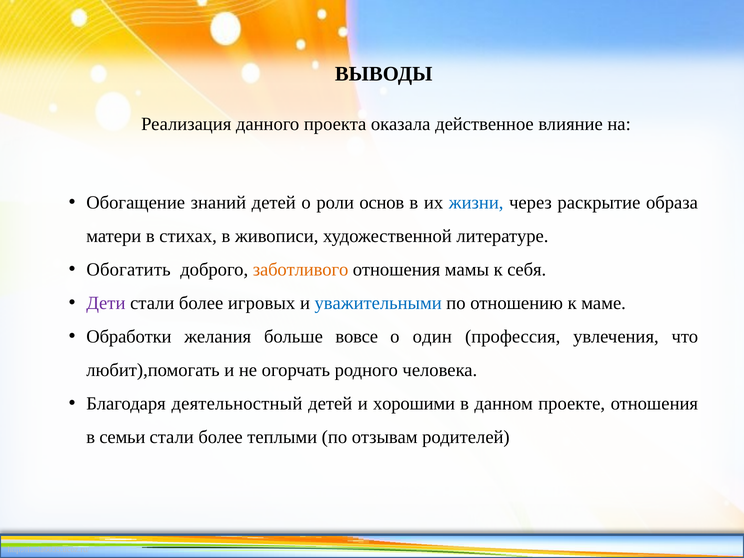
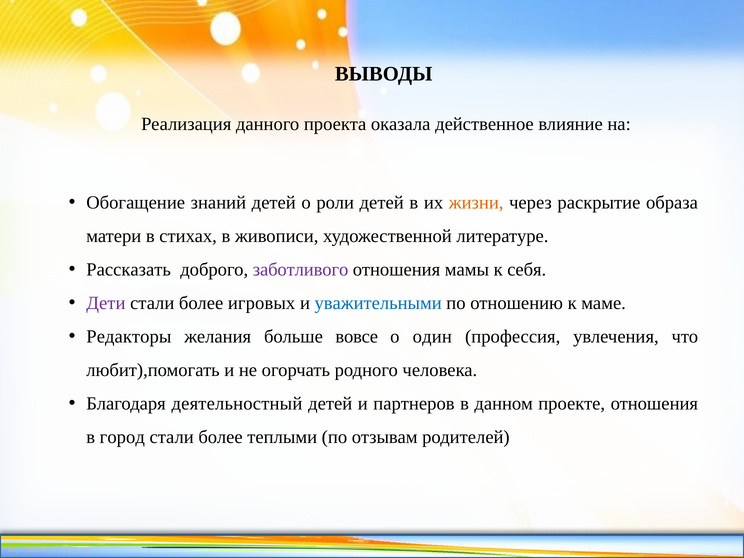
роли основ: основ -> детей
жизни colour: blue -> orange
Обогатить: Обогатить -> Рассказать
заботливого colour: orange -> purple
Обработки: Обработки -> Редакторы
хорошими: хорошими -> партнеров
семьи: семьи -> город
